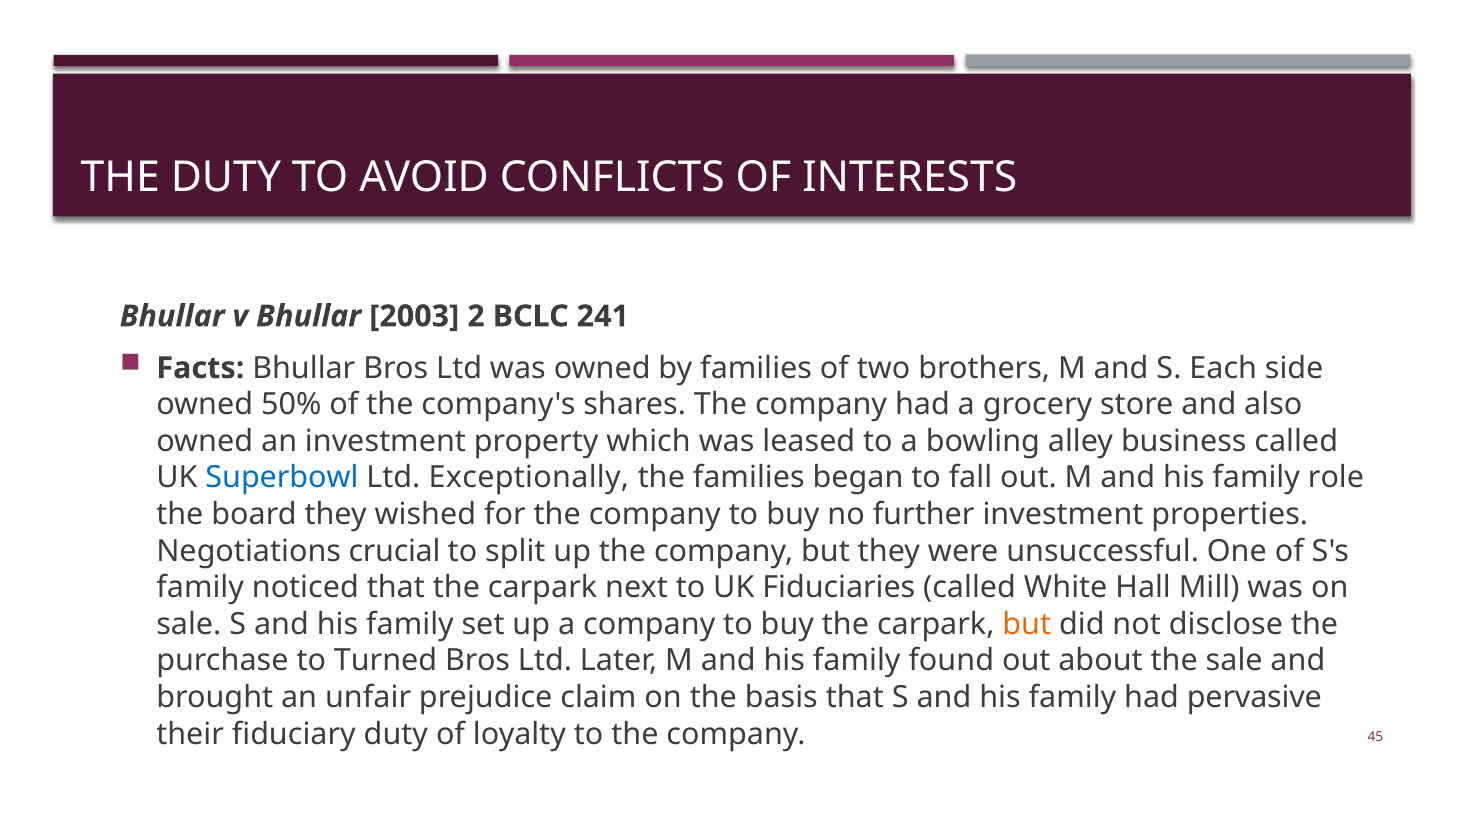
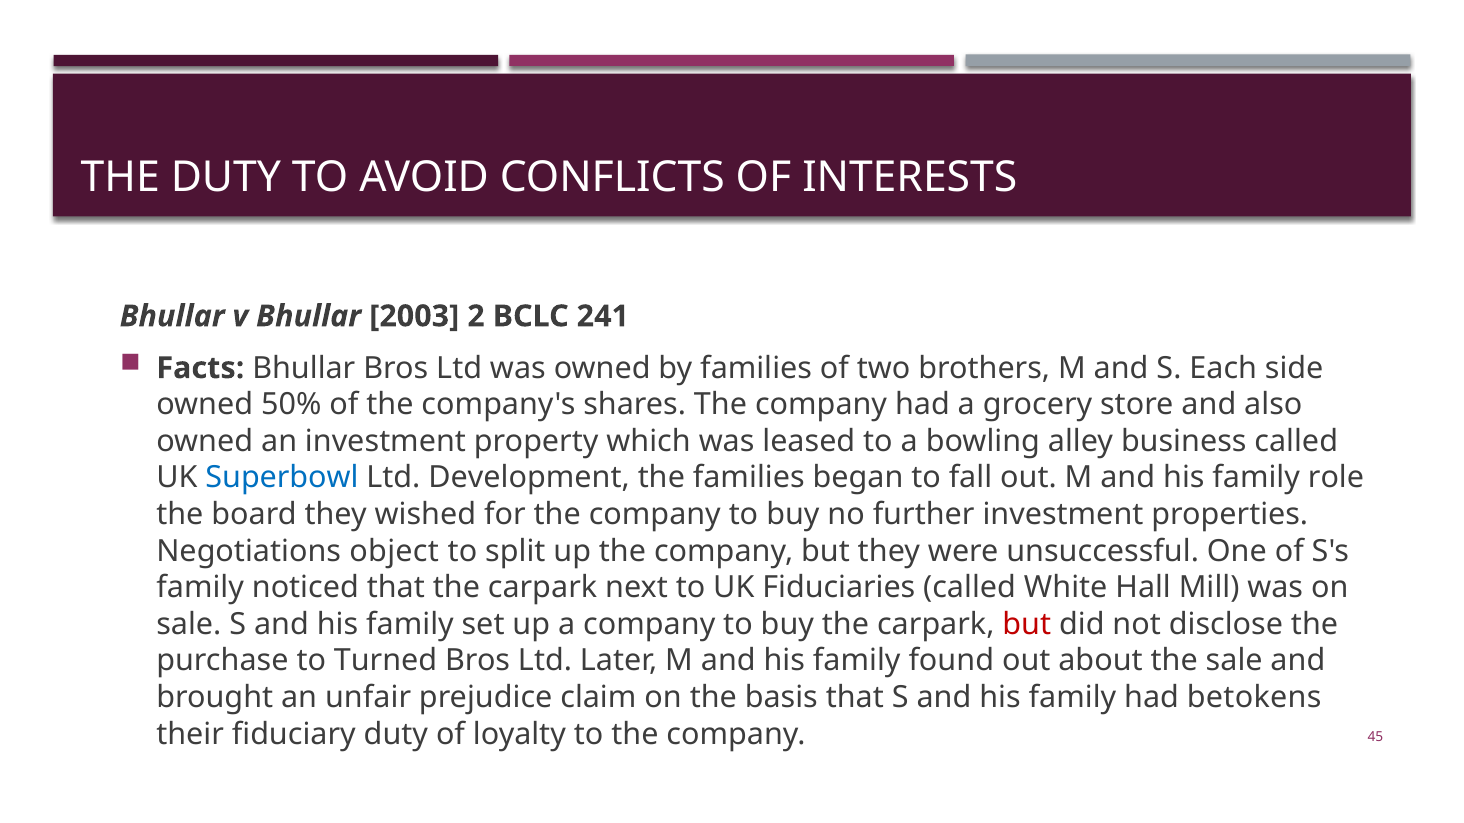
Exceptionally: Exceptionally -> Development
crucial: crucial -> object
but at (1027, 625) colour: orange -> red
pervasive: pervasive -> betokens
